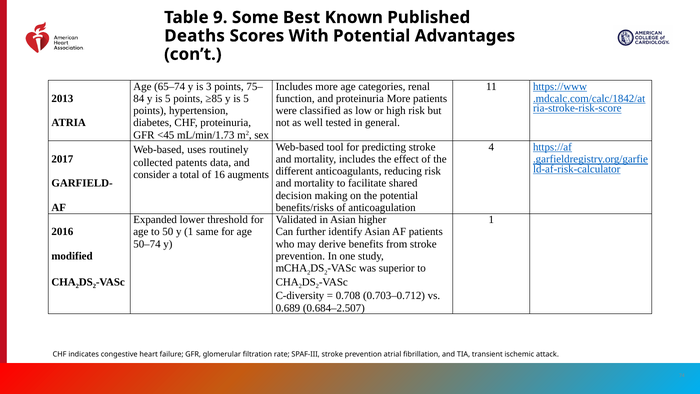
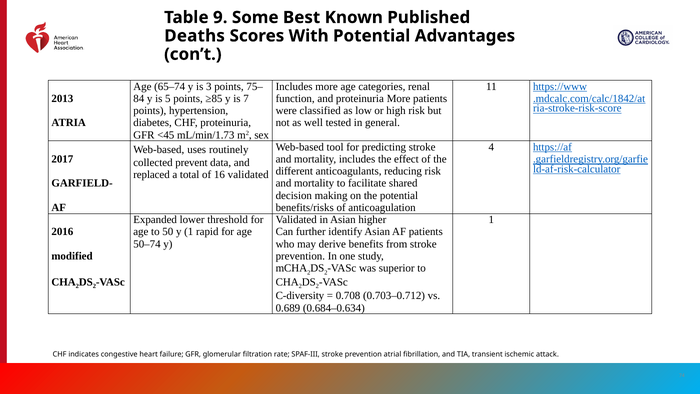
≥85 y is 5: 5 -> 7
patents: patents -> prevent
consider: consider -> replaced
16 augments: augments -> validated
same: same -> rapid
0.684–2.507: 0.684–2.507 -> 0.684–0.634
